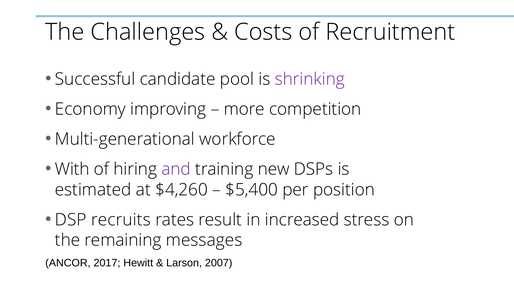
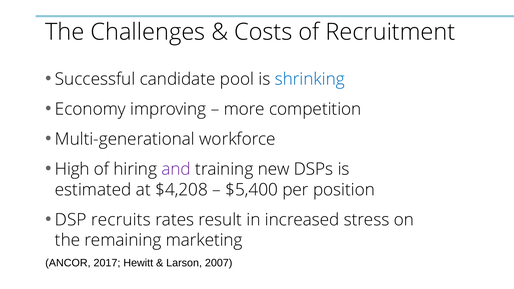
shrinking colour: purple -> blue
With: With -> High
$4,260: $4,260 -> $4,208
messages: messages -> marketing
